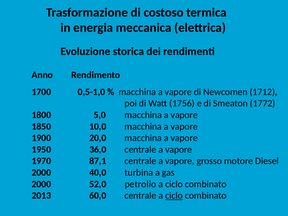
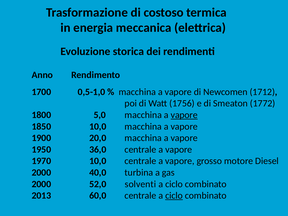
vapore at (184, 115) underline: none -> present
1970 87,1: 87,1 -> 10,0
petrolio: petrolio -> solventi
